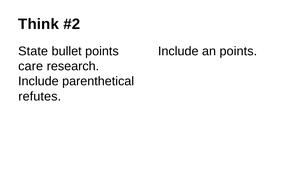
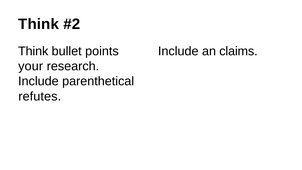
State at (33, 51): State -> Think
an points: points -> claims
care: care -> your
